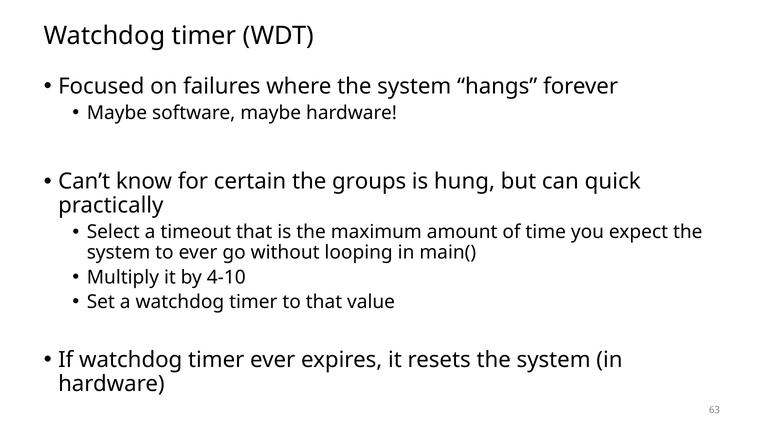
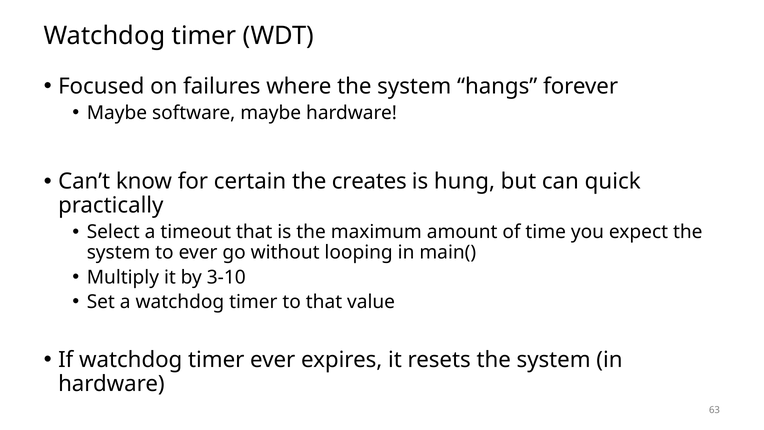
groups: groups -> creates
4-10: 4-10 -> 3-10
